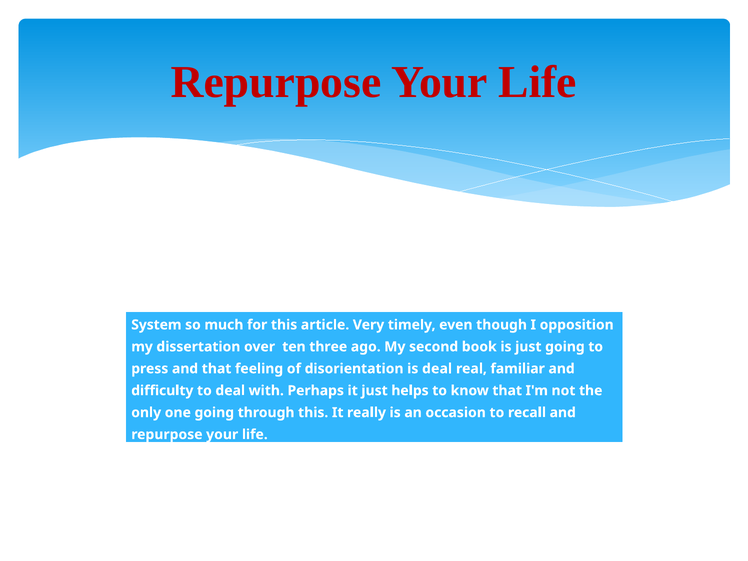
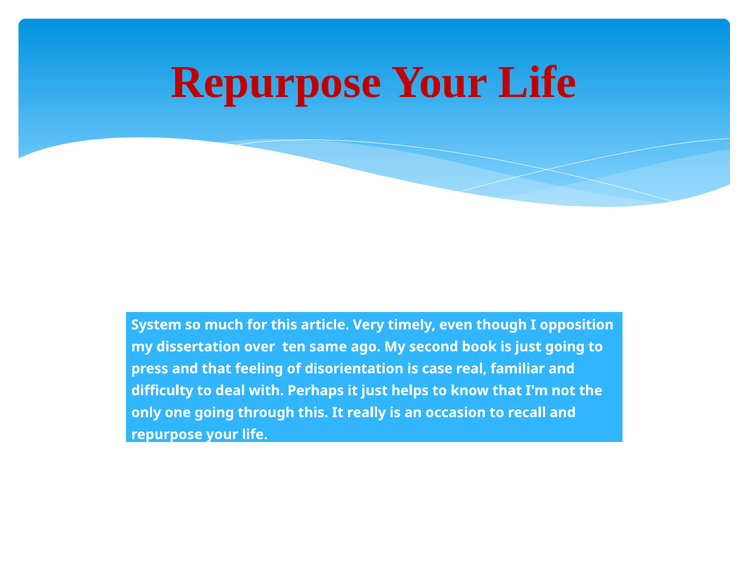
three: three -> same
is deal: deal -> case
